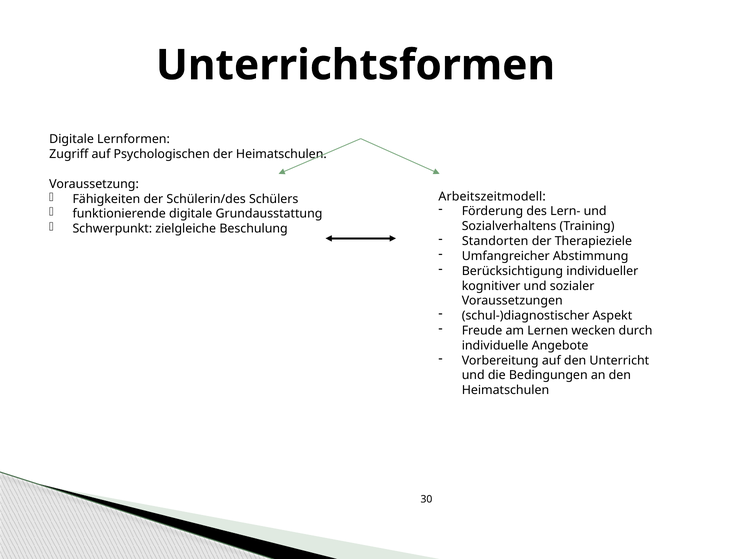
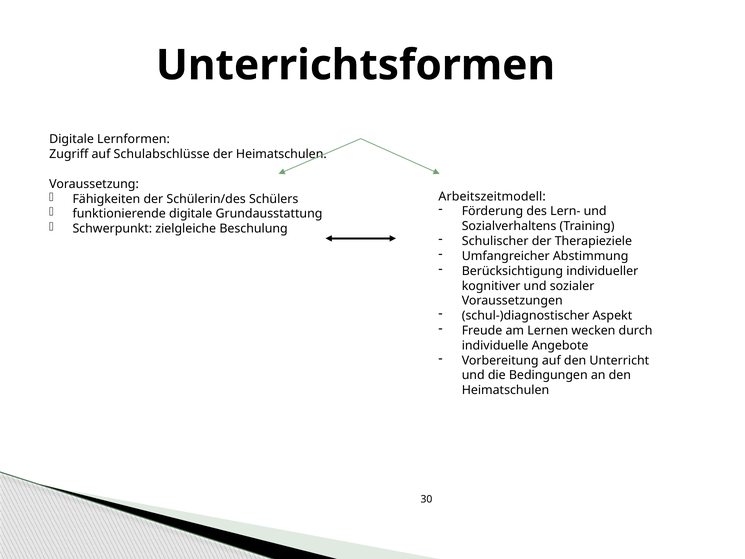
Psychologischen: Psychologischen -> Schulabschlüsse
Standorten: Standorten -> Schulischer
